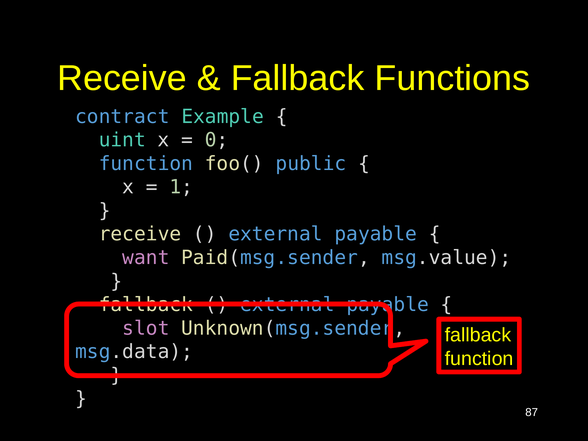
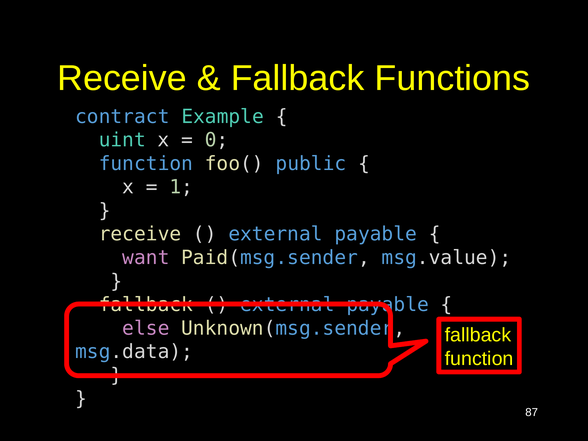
slot: slot -> else
